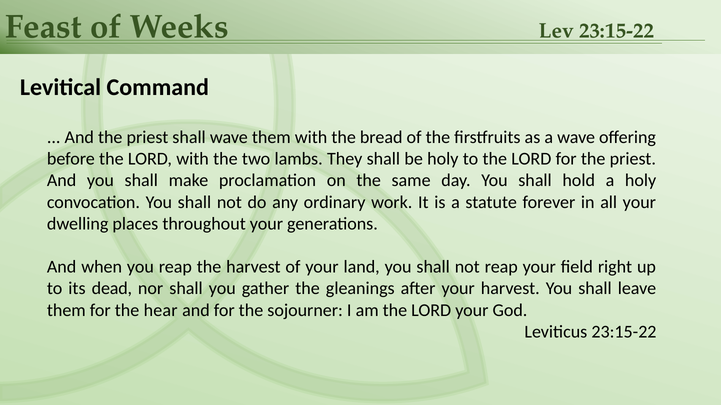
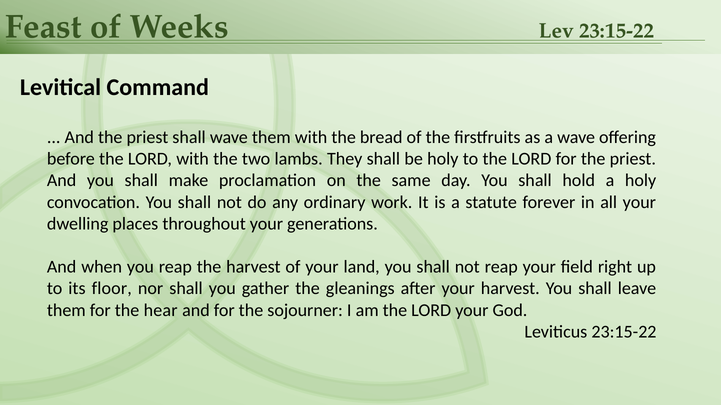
dead: dead -> floor
